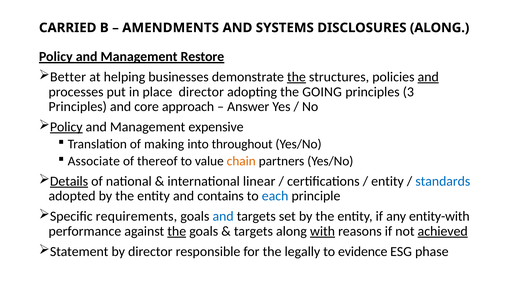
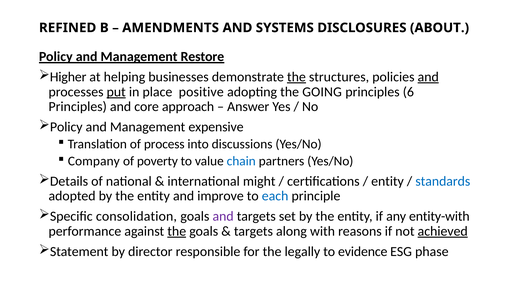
CARRIED: CARRIED -> REFINED
DISCLOSURES ALONG: ALONG -> ABOUT
Better: Better -> Higher
put underline: none -> present
place director: director -> positive
3: 3 -> 6
Policy at (66, 127) underline: present -> none
making: making -> process
throughout: throughout -> discussions
Associate: Associate -> Company
thereof: thereof -> poverty
chain colour: orange -> blue
Details underline: present -> none
linear: linear -> might
contains: contains -> improve
requirements: requirements -> consolidation
and at (223, 217) colour: blue -> purple
with underline: present -> none
